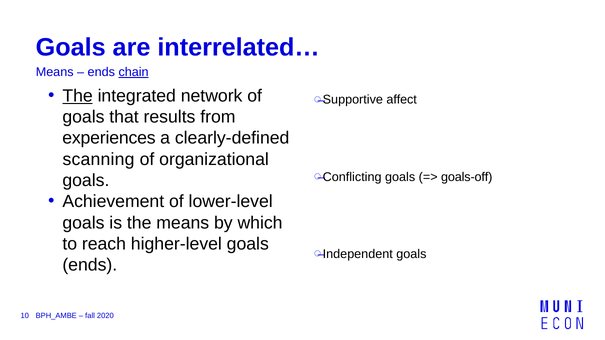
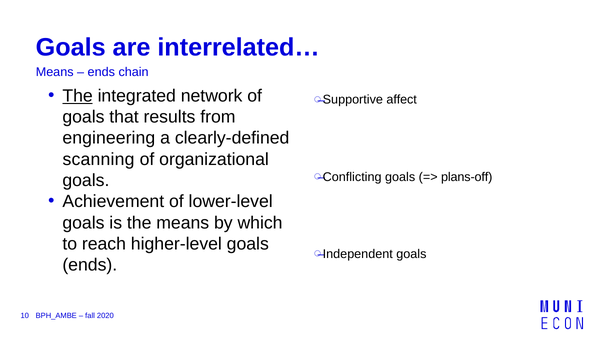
chain underline: present -> none
experiences: experiences -> engineering
goals-off: goals-off -> plans-off
